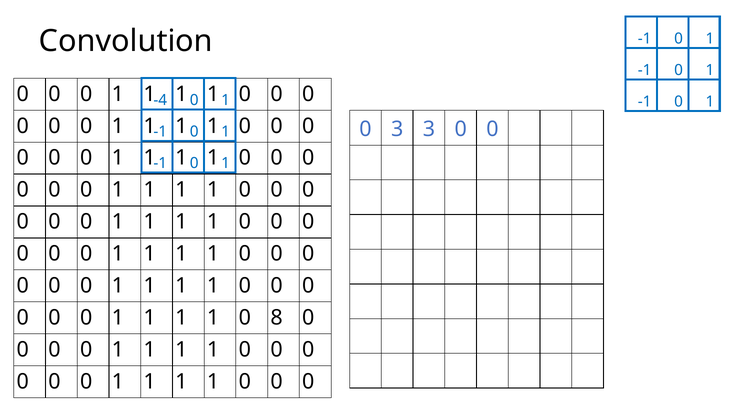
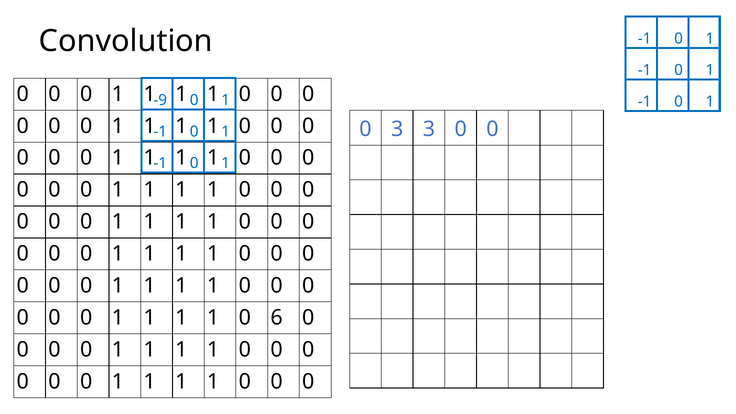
-4: -4 -> -9
8: 8 -> 6
